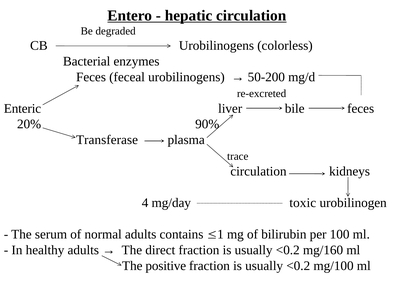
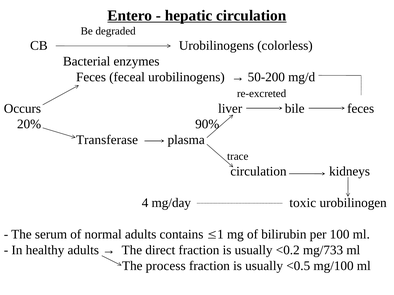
Enteric: Enteric -> Occurs
mg/160: mg/160 -> mg/733
positive: positive -> process
<0.2 at (298, 266): <0.2 -> <0.5
